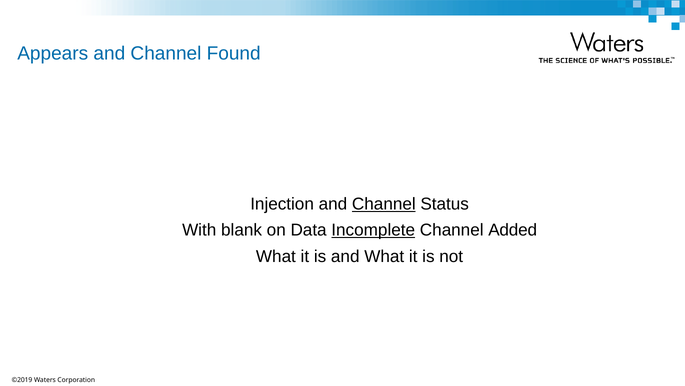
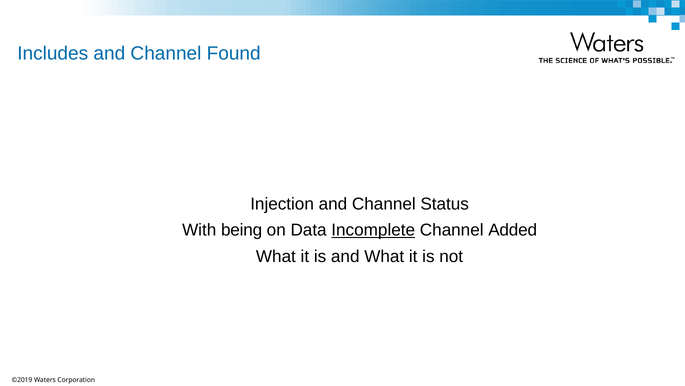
Appears: Appears -> Includes
Channel at (384, 204) underline: present -> none
blank: blank -> being
